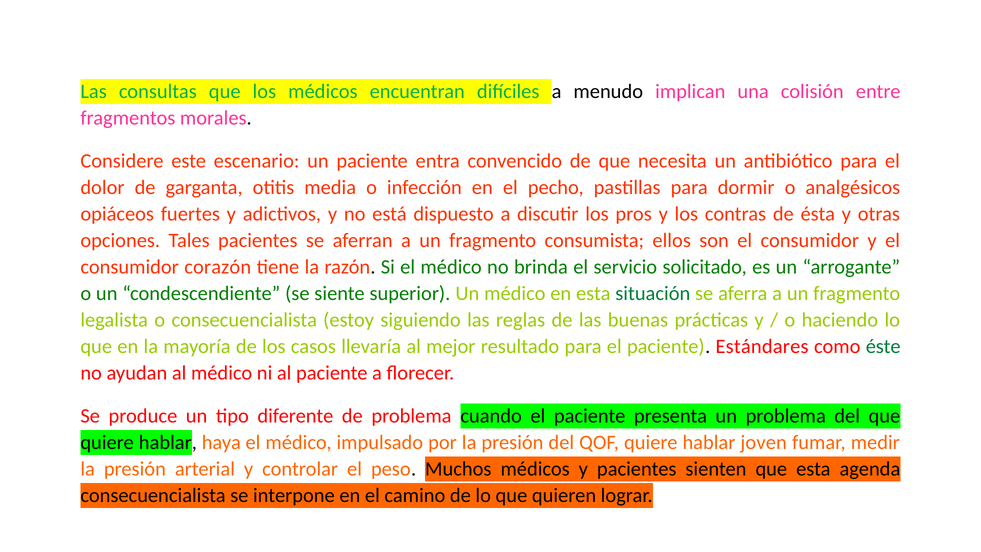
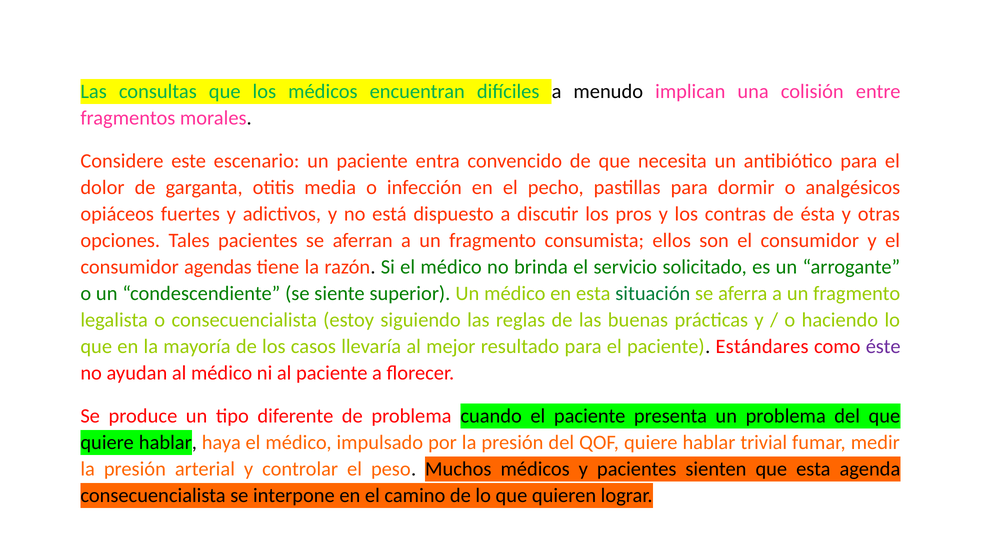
corazón: corazón -> agendas
éste colour: green -> purple
joven: joven -> trivial
